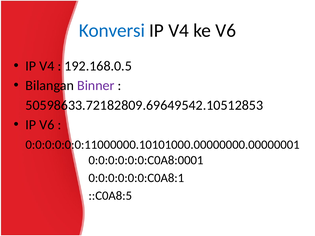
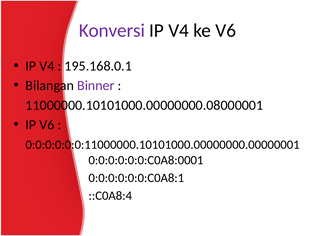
Konversi colour: blue -> purple
192.168.0.5: 192.168.0.5 -> 195.168.0.1
50598633.72182809.69649542.10512853: 50598633.72182809.69649542.10512853 -> 11000000.10101000.00000000.08000001
::C0A8:5: ::C0A8:5 -> ::C0A8:4
